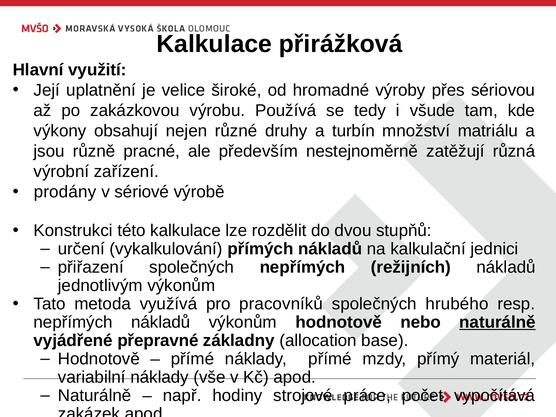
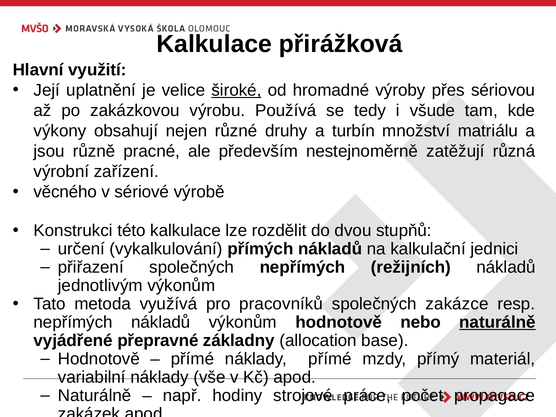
široké underline: none -> present
prodány: prodány -> věcného
hrubého: hrubého -> zakázce
vypočítává: vypočítává -> propagace
